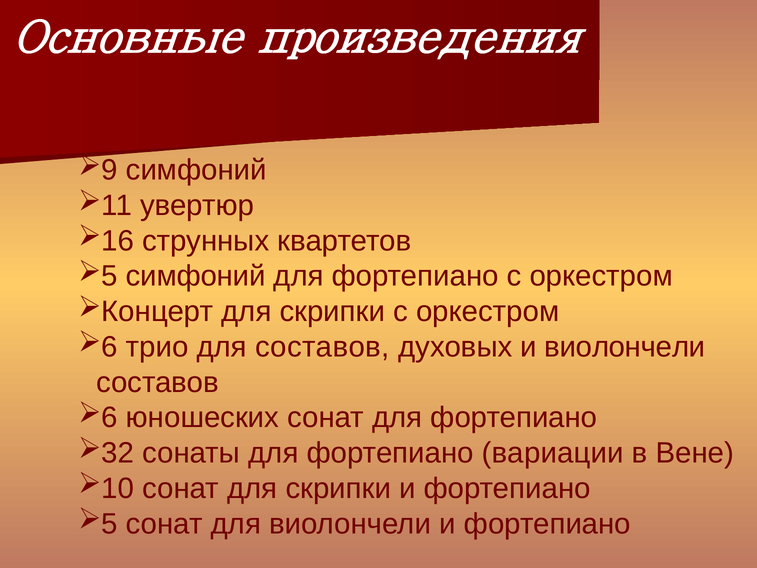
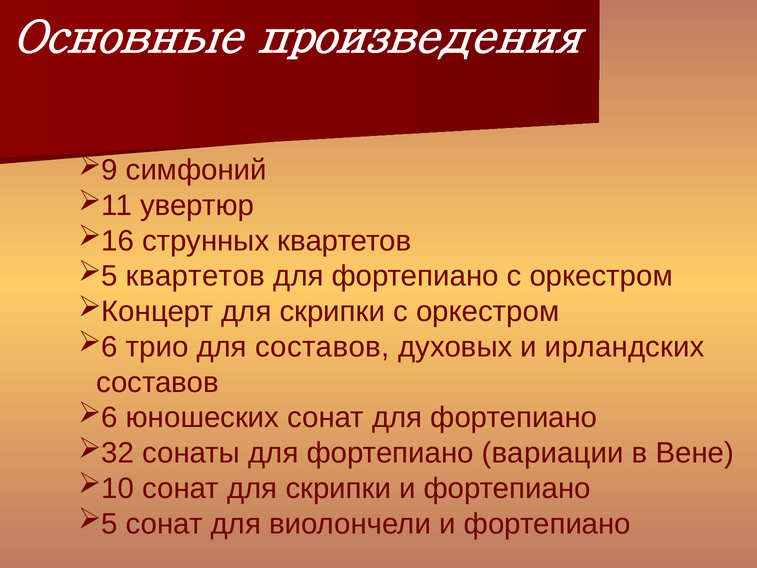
симфоний at (196, 276): симфоний -> квартетов
и виолончели: виолончели -> ирландских
